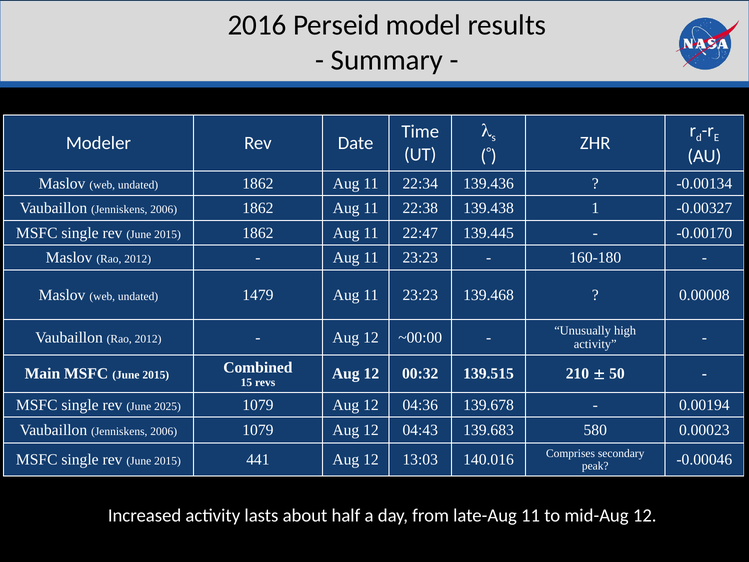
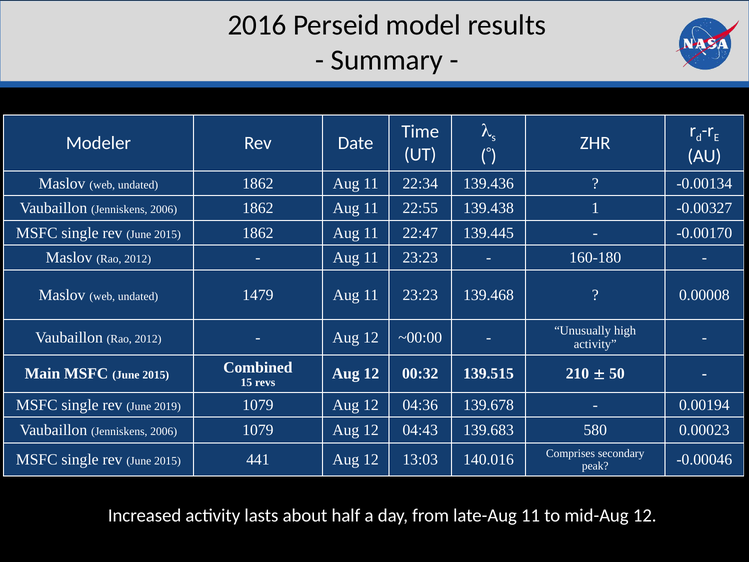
22:38: 22:38 -> 22:55
2025: 2025 -> 2019
